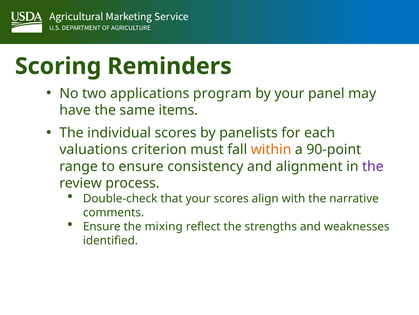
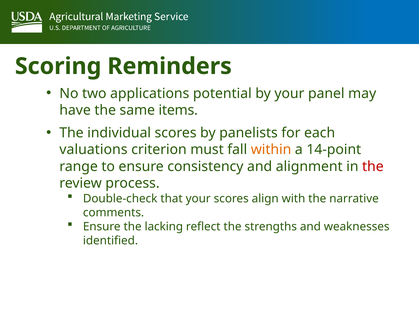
program: program -> potential
90-point: 90-point -> 14-point
the at (373, 166) colour: purple -> red
mixing: mixing -> lacking
